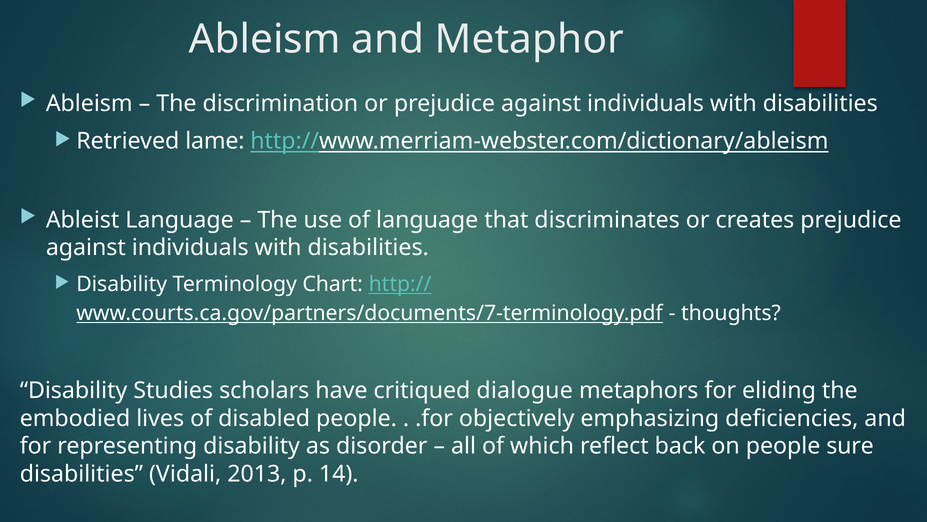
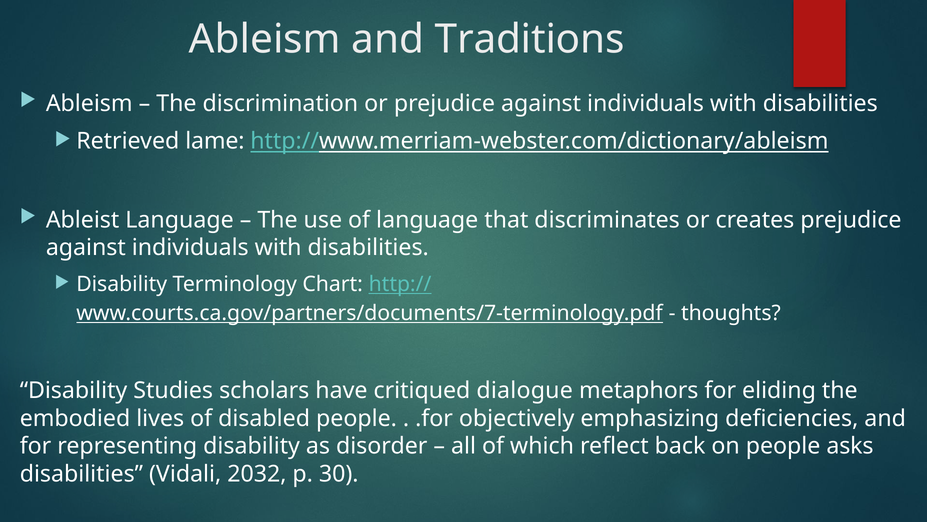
Metaphor: Metaphor -> Traditions
sure: sure -> asks
2013: 2013 -> 2032
14: 14 -> 30
